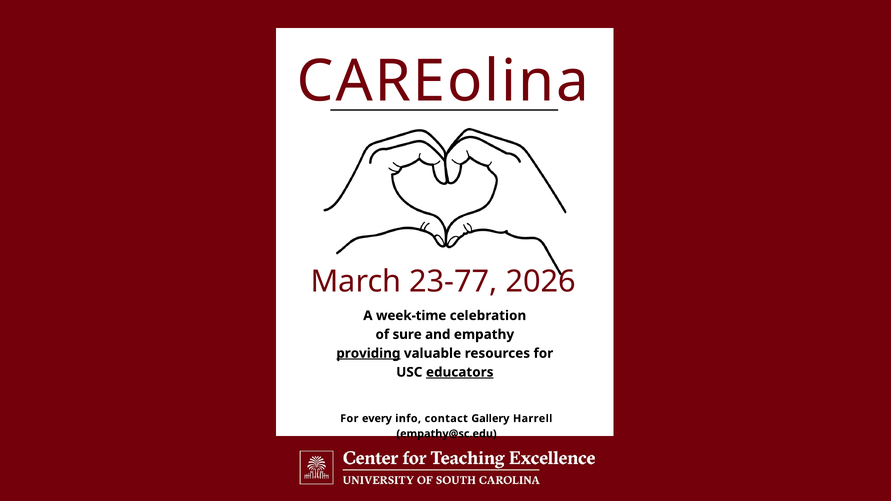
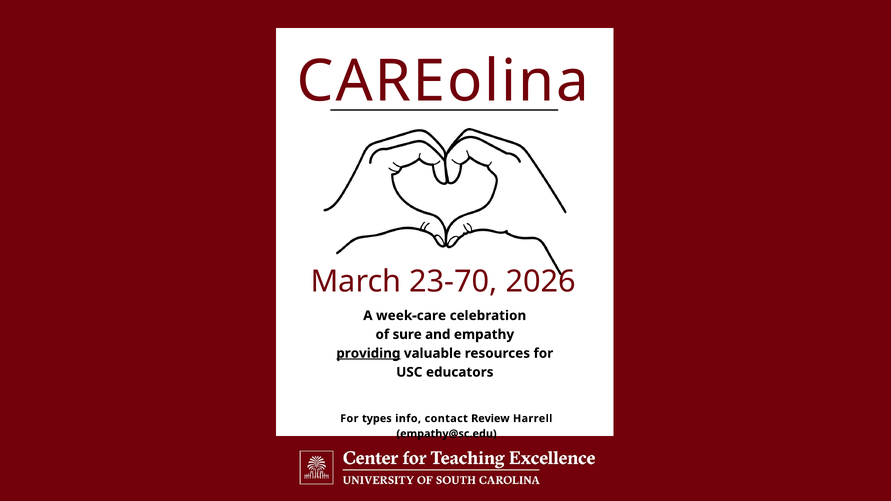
23-77: 23-77 -> 23-70
week-time: week-time -> week-care
educators underline: present -> none
every: every -> types
Gallery: Gallery -> Review
